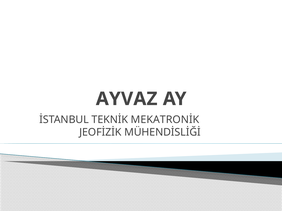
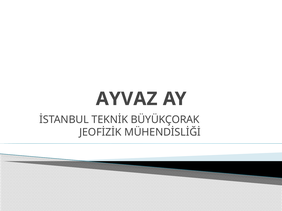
MEKATRONİK: MEKATRONİK -> BÜYÜKÇORAK
